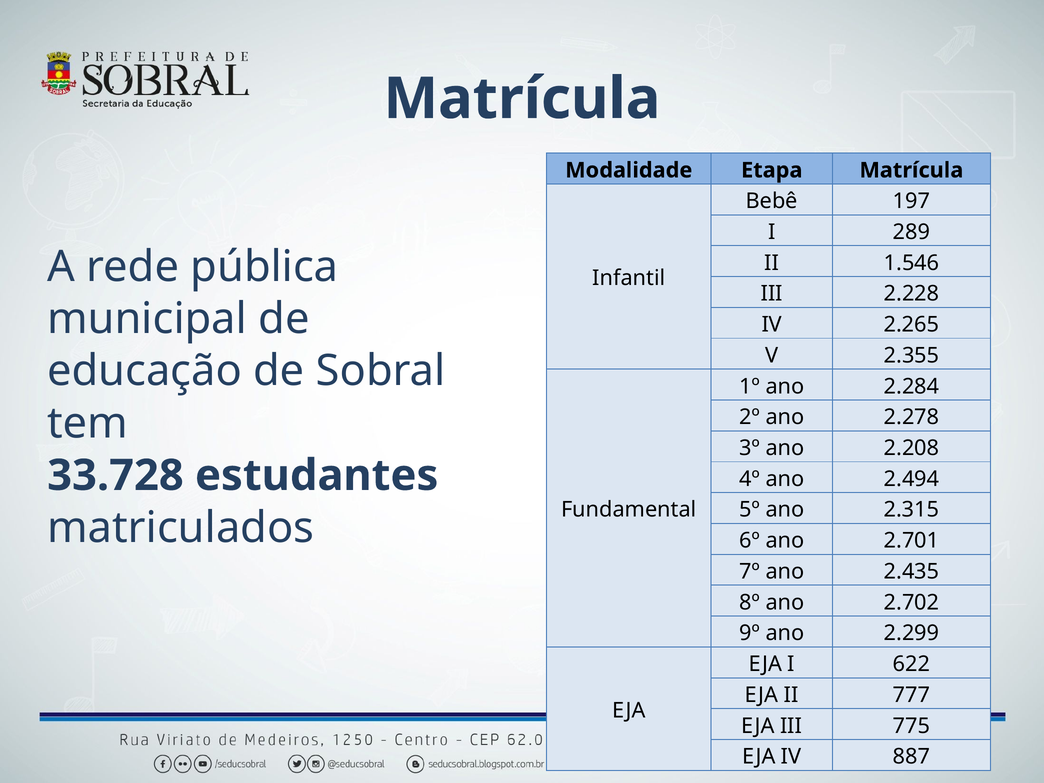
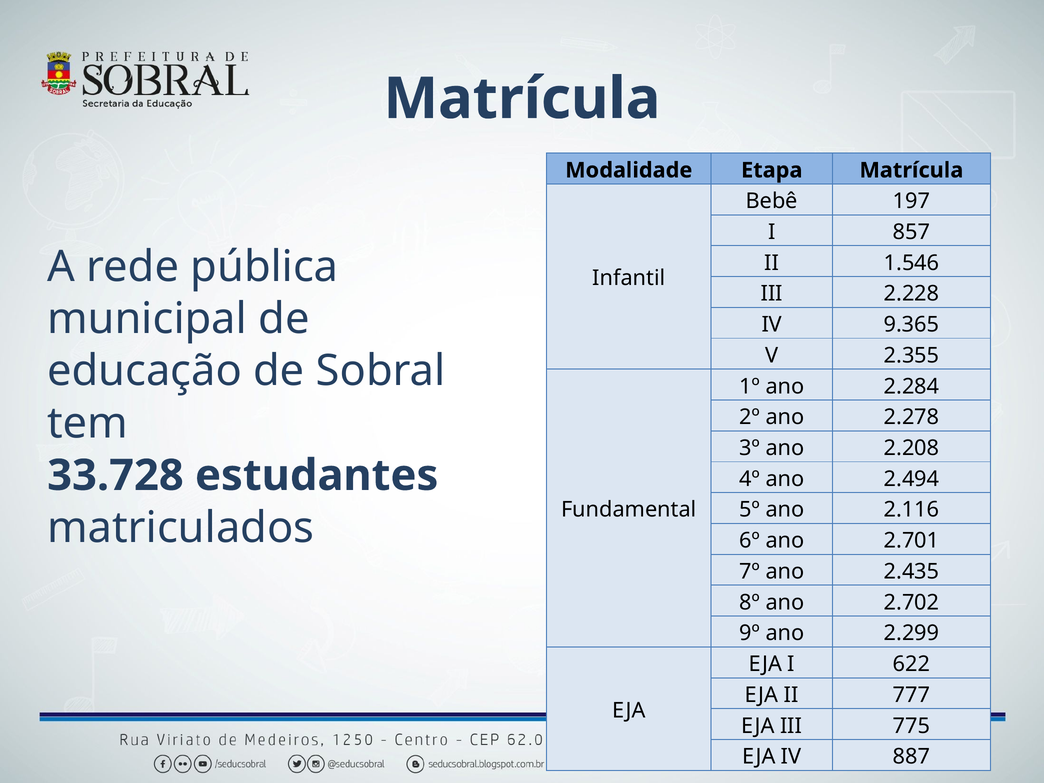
289: 289 -> 857
2.265: 2.265 -> 9.365
2.315: 2.315 -> 2.116
